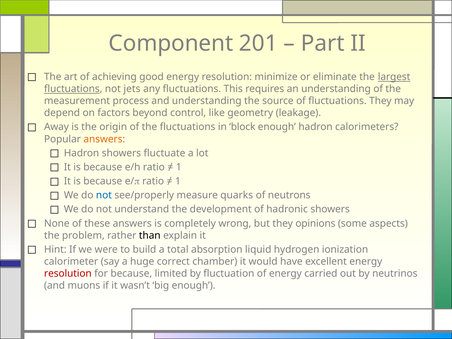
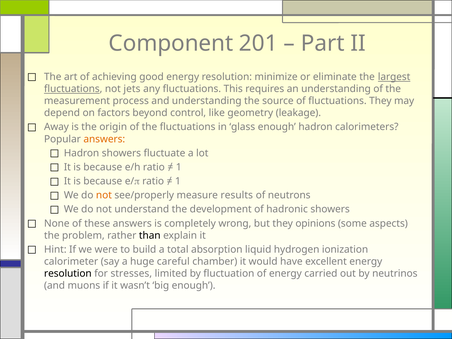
block: block -> glass
not at (104, 195) colour: blue -> orange
quarks: quarks -> results
correct: correct -> careful
resolution at (68, 274) colour: red -> black
for because: because -> stresses
